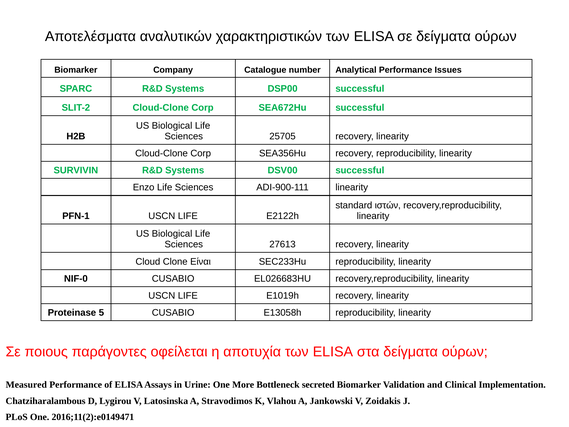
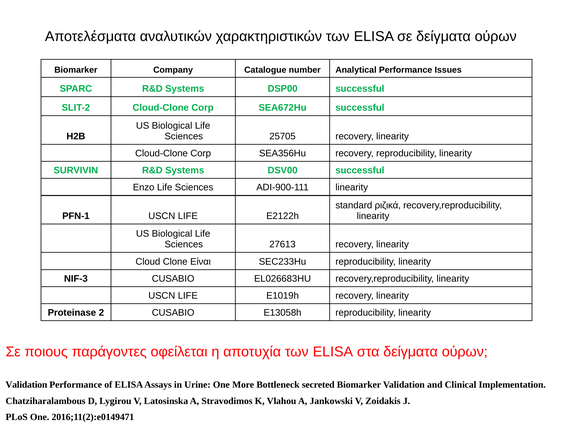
ιστών: ιστών -> ριζικά
NIF-0: NIF-0 -> NIF-3
5: 5 -> 2
Measured at (26, 385): Measured -> Validation
